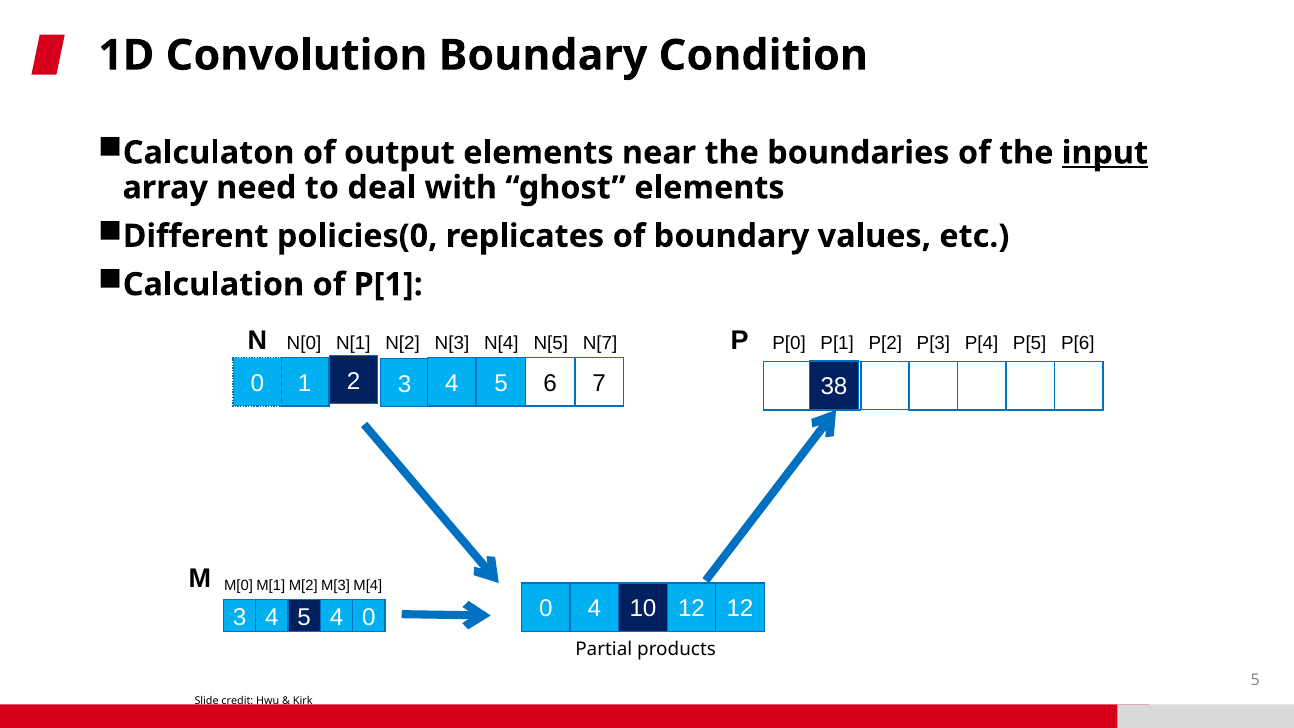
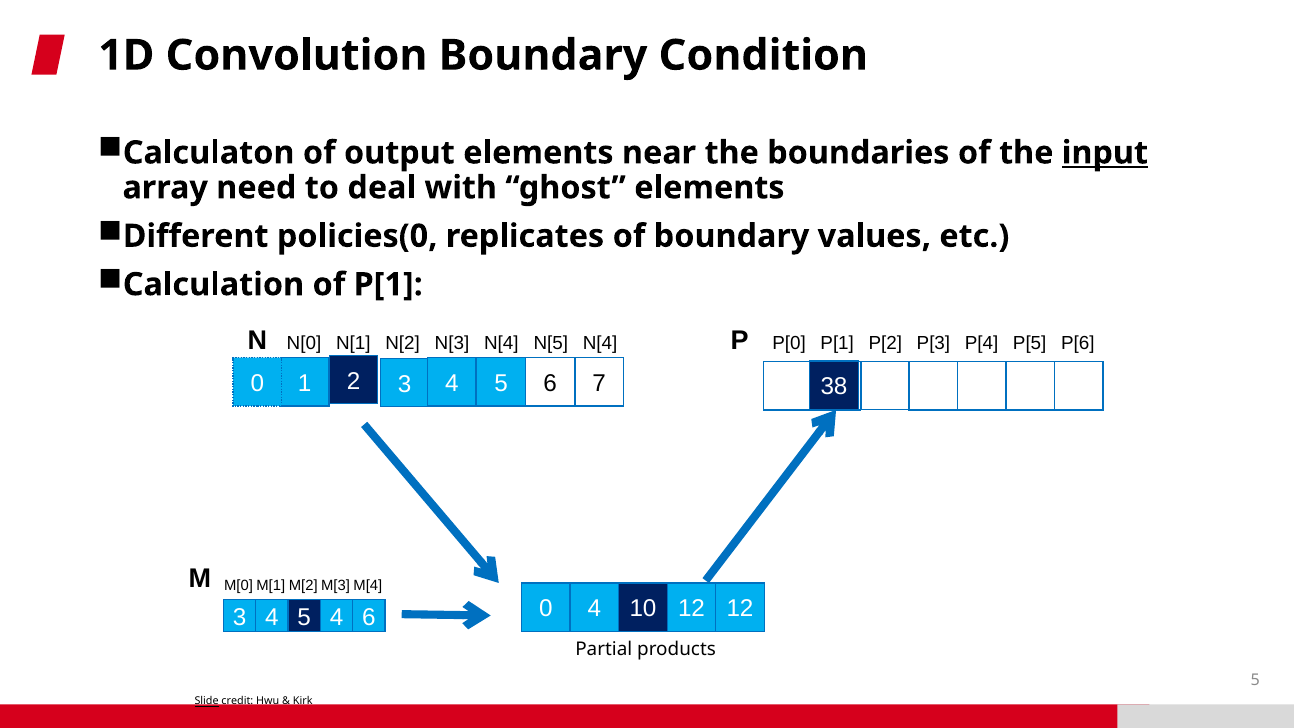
N[4 N[7: N[7 -> N[4
4 0: 0 -> 6
Slide underline: none -> present
